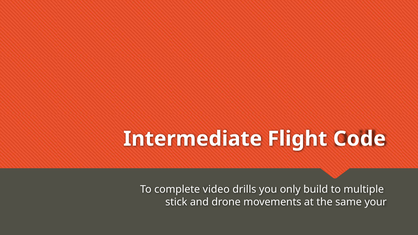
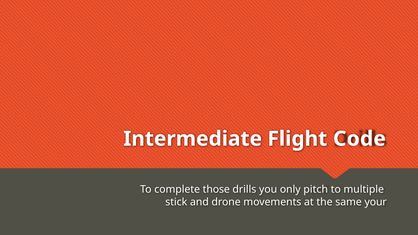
video: video -> those
build: build -> pitch
